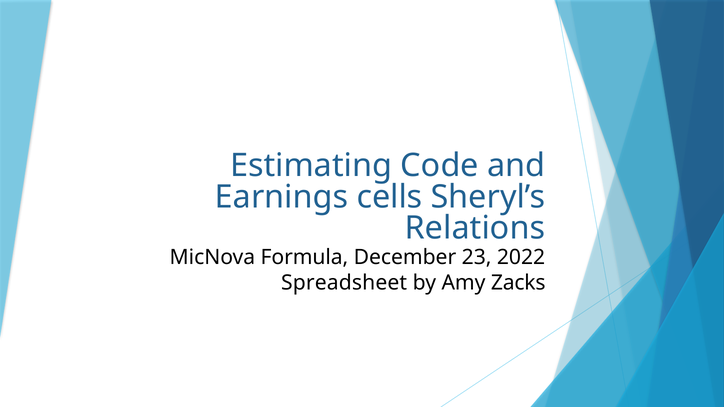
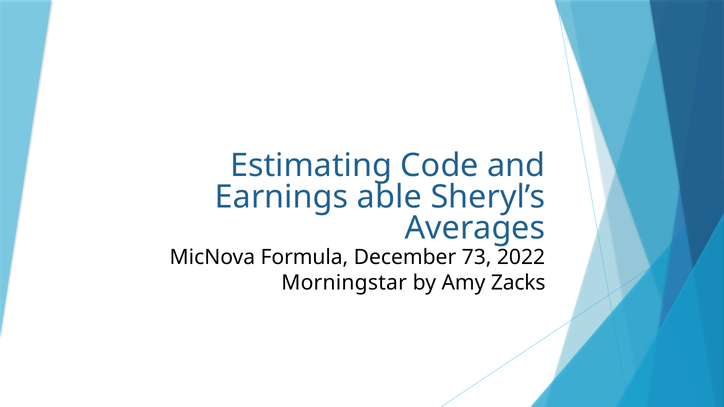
cells: cells -> able
Relations: Relations -> Averages
23: 23 -> 73
Spreadsheet: Spreadsheet -> Morningstar
